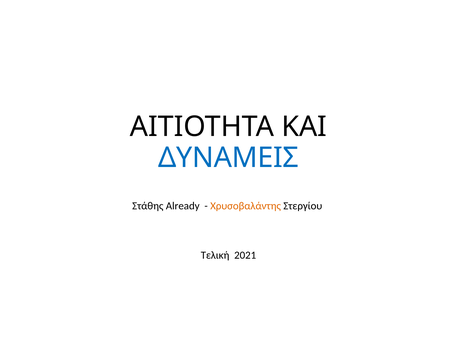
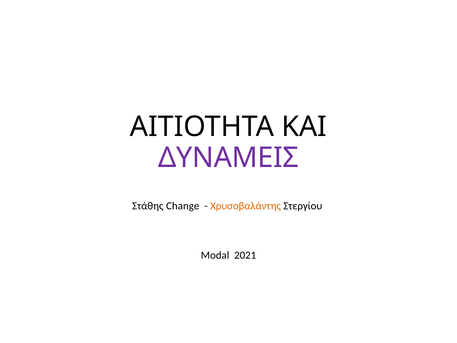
ΔΥΝΑΜΕΙΣ colour: blue -> purple
Already: Already -> Change
Τελική: Τελική -> Modal
